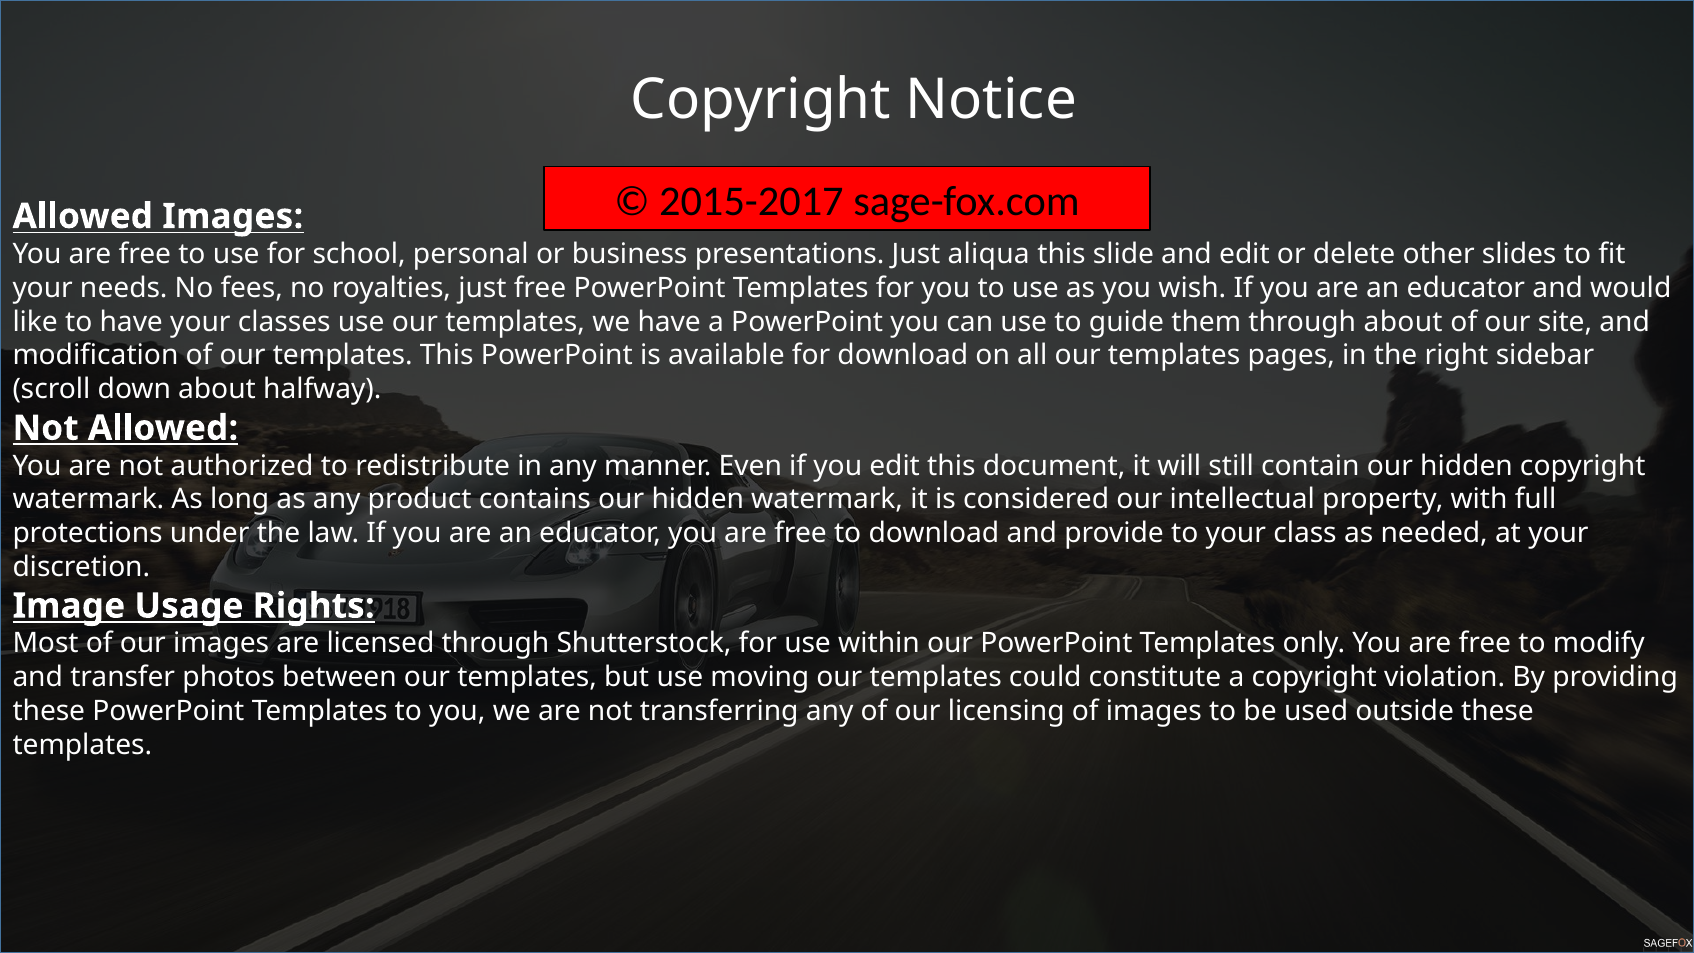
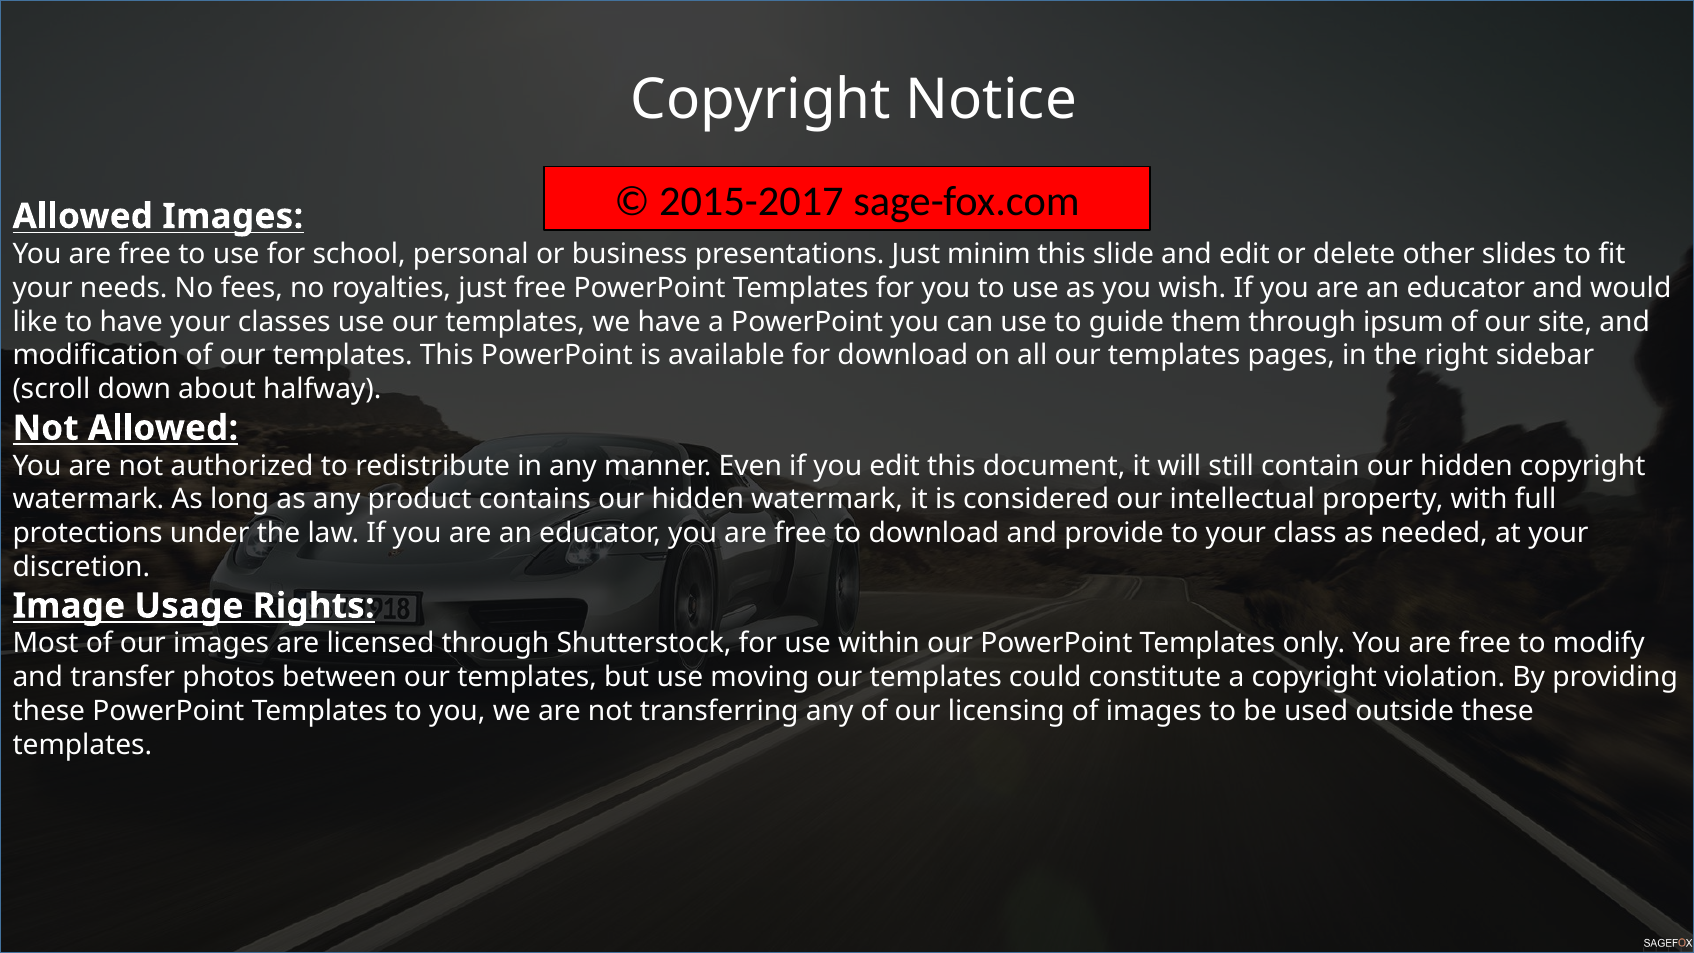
aliqua: aliqua -> minim
through about: about -> ipsum
